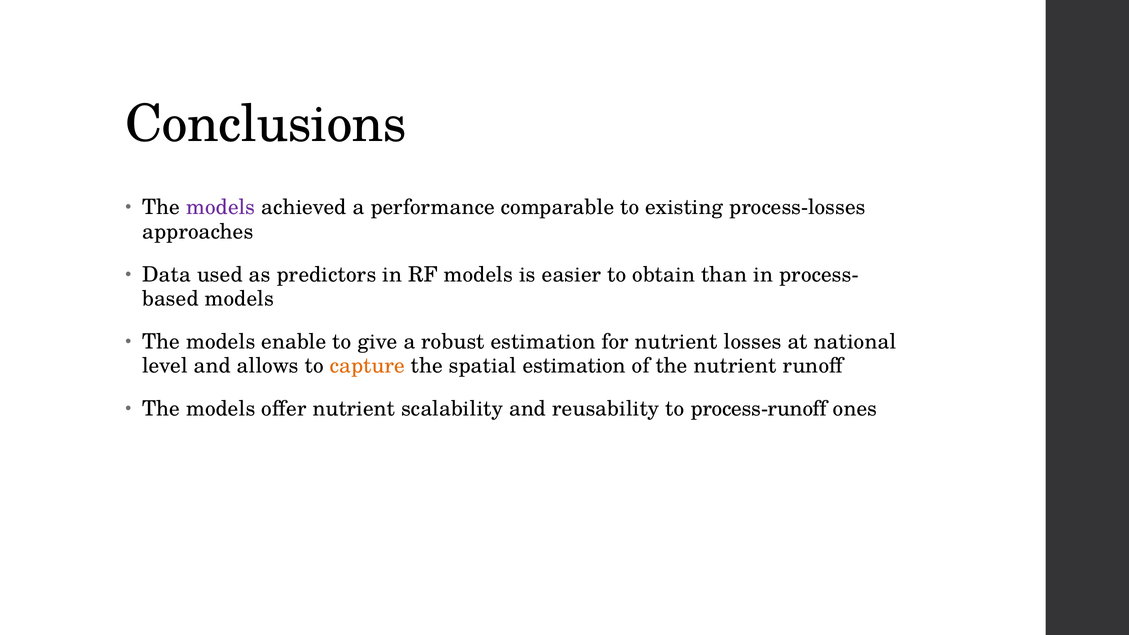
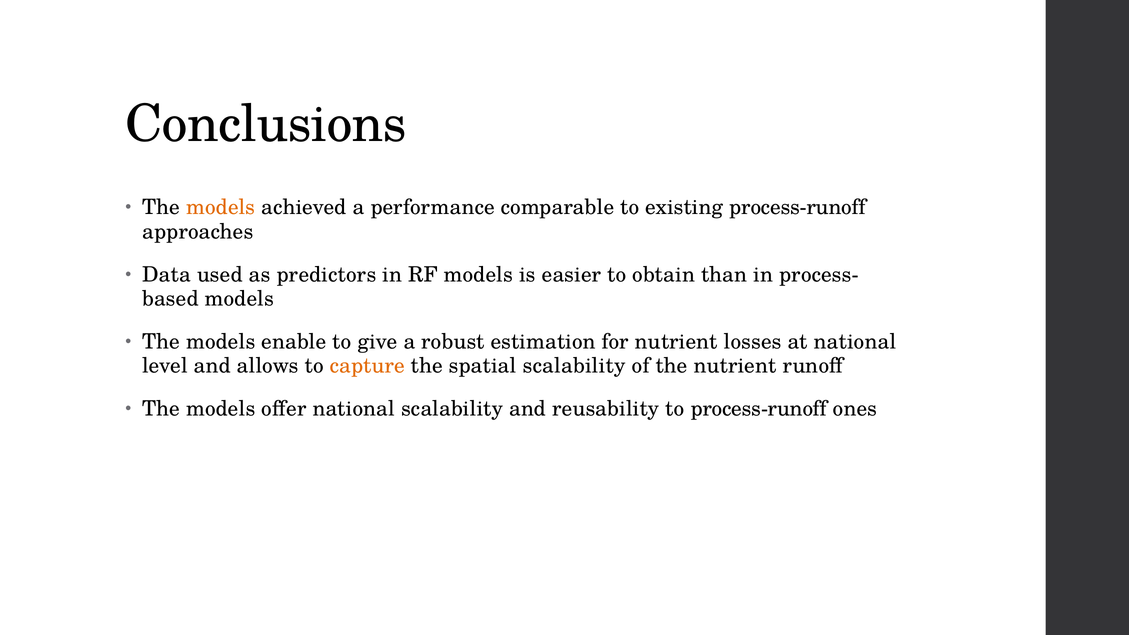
models at (221, 208) colour: purple -> orange
existing process-losses: process-losses -> process-runoff
spatial estimation: estimation -> scalability
offer nutrient: nutrient -> national
